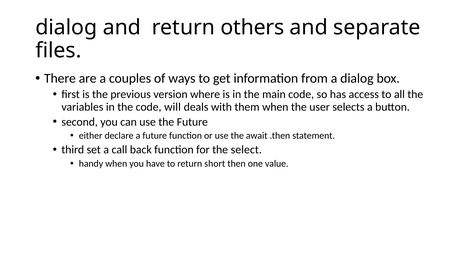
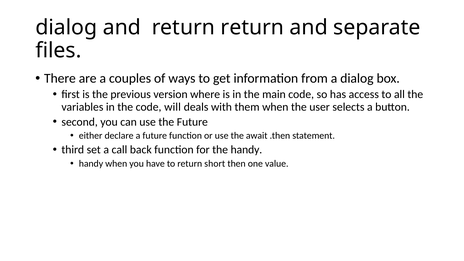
return others: others -> return
the select: select -> handy
